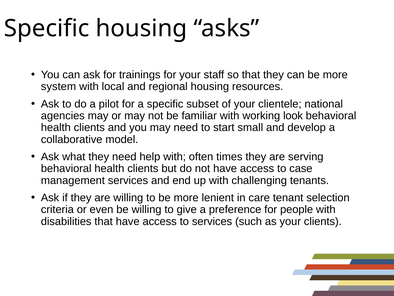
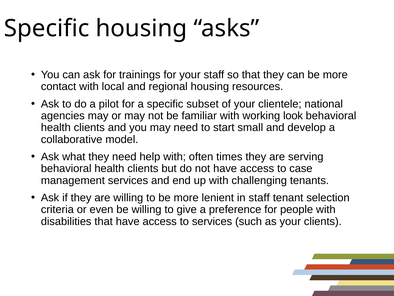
system: system -> contact
in care: care -> staff
